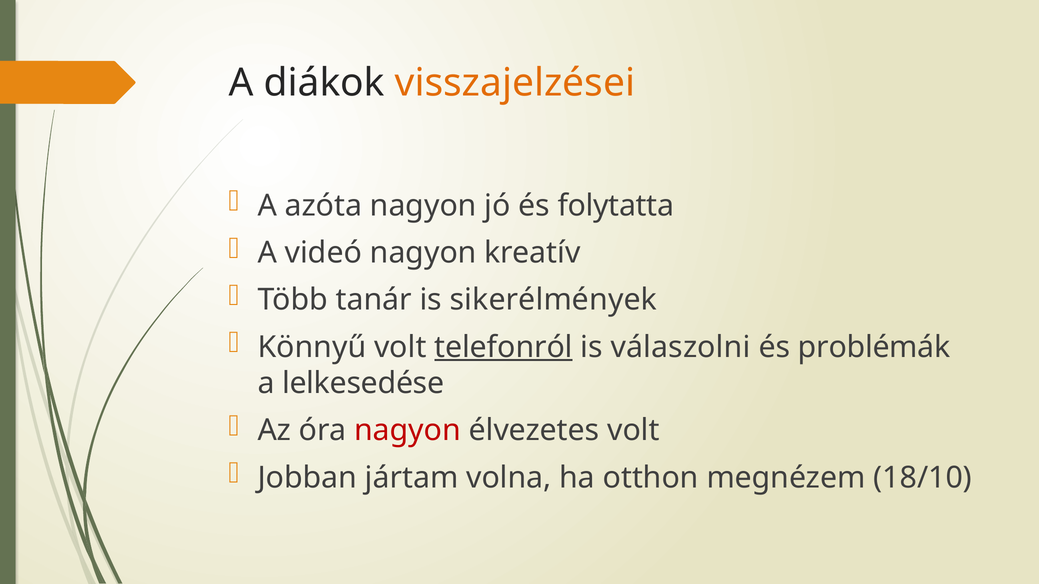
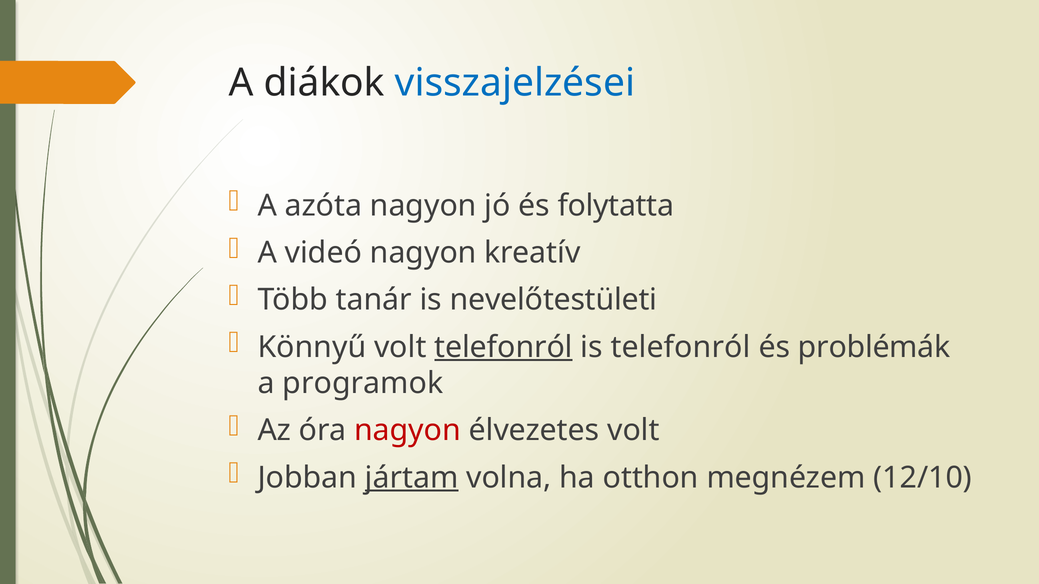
visszajelzései colour: orange -> blue
sikerélmények: sikerélmények -> nevelőtestületi
is válaszolni: válaszolni -> telefonról
lelkesedése: lelkesedése -> programok
jártam underline: none -> present
18/10: 18/10 -> 12/10
